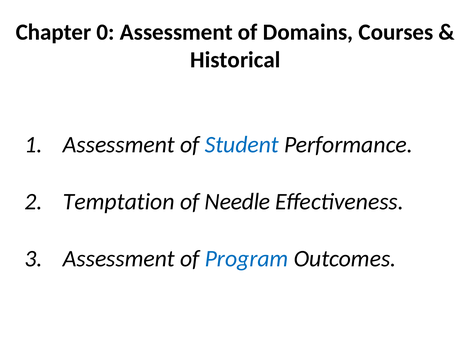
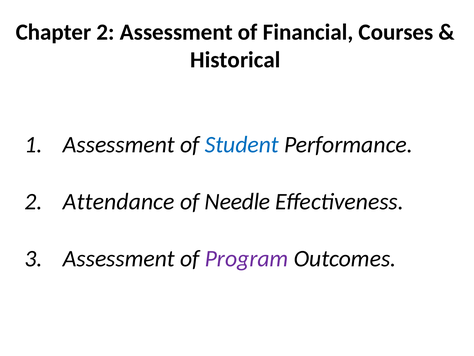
Chapter 0: 0 -> 2
Domains: Domains -> Financial
Temptation: Temptation -> Attendance
Program colour: blue -> purple
